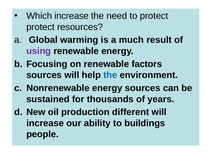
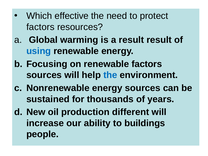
Which increase: increase -> effective
protect at (40, 27): protect -> factors
a much: much -> result
using colour: purple -> blue
